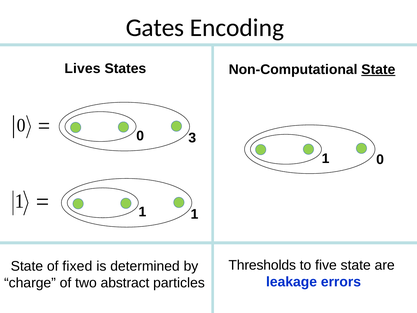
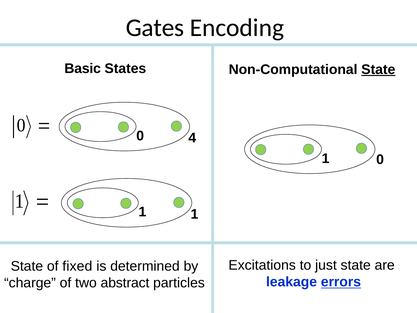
Lives: Lives -> Basic
3: 3 -> 4
Thresholds: Thresholds -> Excitations
five: five -> just
errors underline: none -> present
